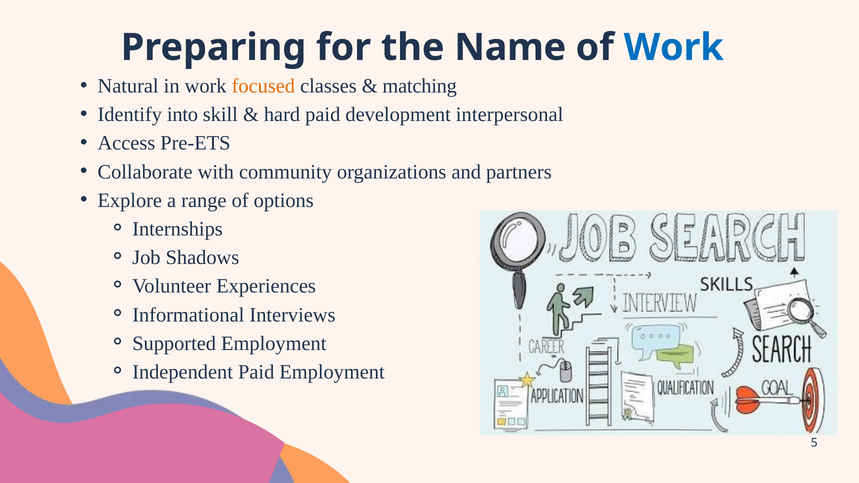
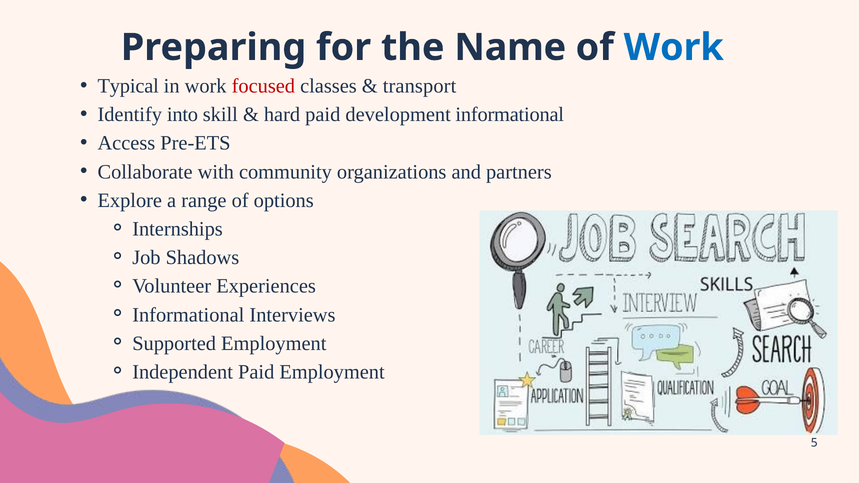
Natural: Natural -> Typical
focused colour: orange -> red
matching: matching -> transport
development interpersonal: interpersonal -> informational
